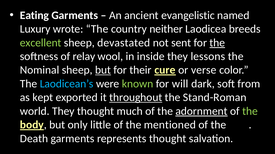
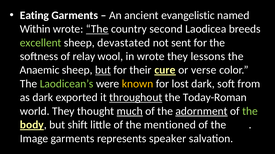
Luxury: Luxury -> Within
The at (97, 29) underline: none -> present
neither: neither -> second
the at (217, 43) underline: present -> none
in inside: inside -> wrote
Nominal: Nominal -> Anaemic
Laodicean’s colour: light blue -> light green
known colour: light green -> yellow
will: will -> lost
as kept: kept -> dark
Stand-Roman: Stand-Roman -> Today-Roman
much underline: none -> present
only: only -> shift
Death: Death -> Image
represents thought: thought -> speaker
